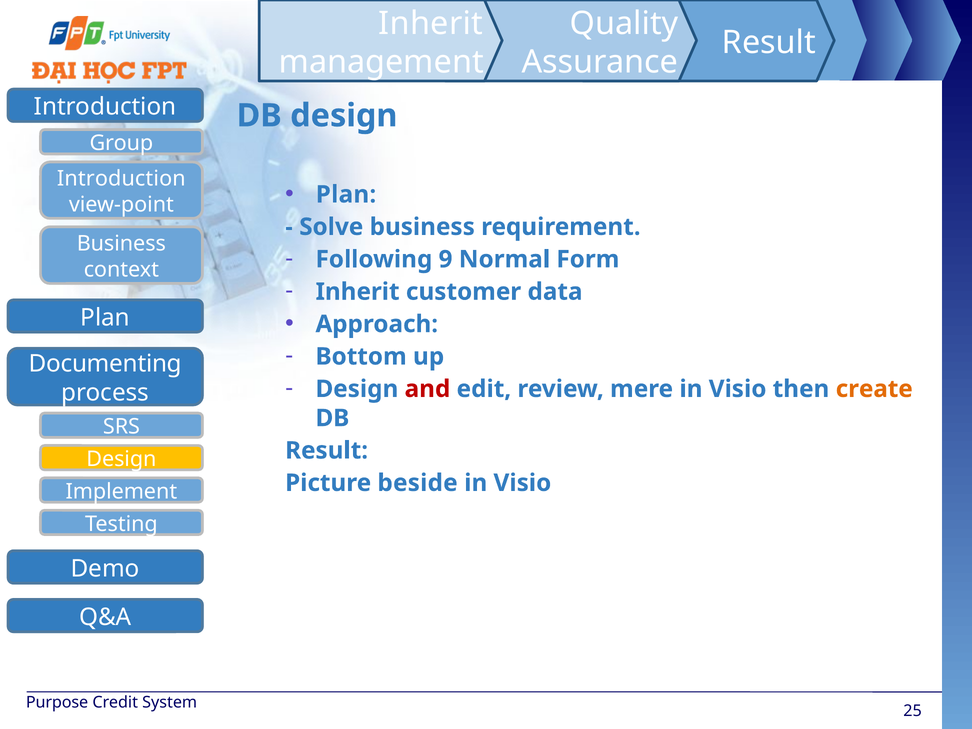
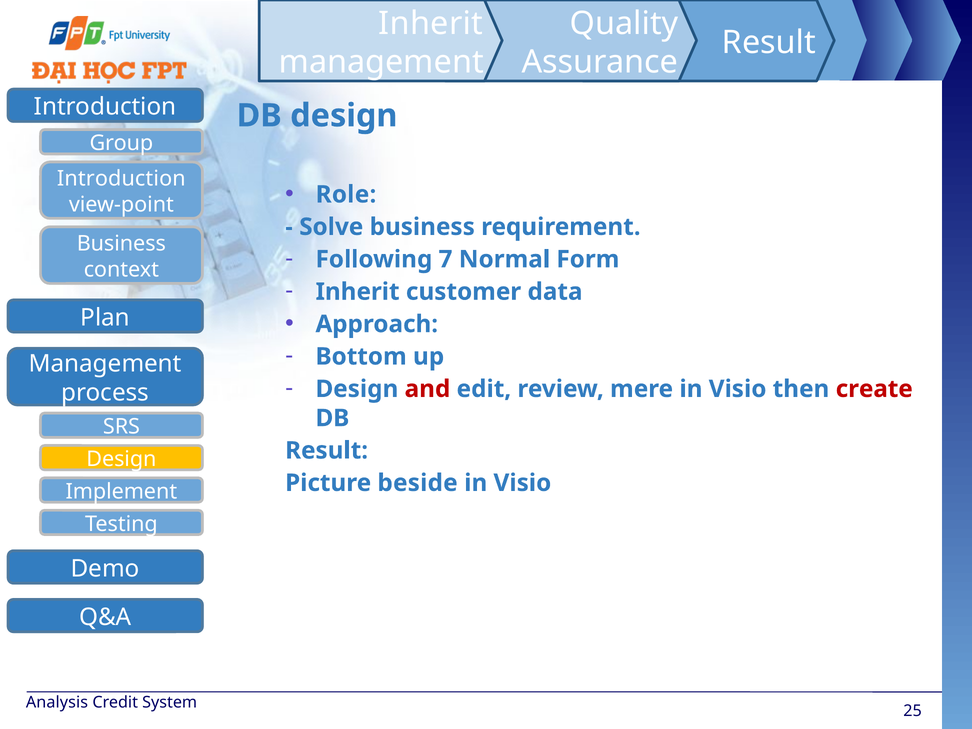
Plan at (346, 194): Plan -> Role
9: 9 -> 7
Documenting at (105, 364): Documenting -> Management
create colour: orange -> red
Purpose: Purpose -> Analysis
